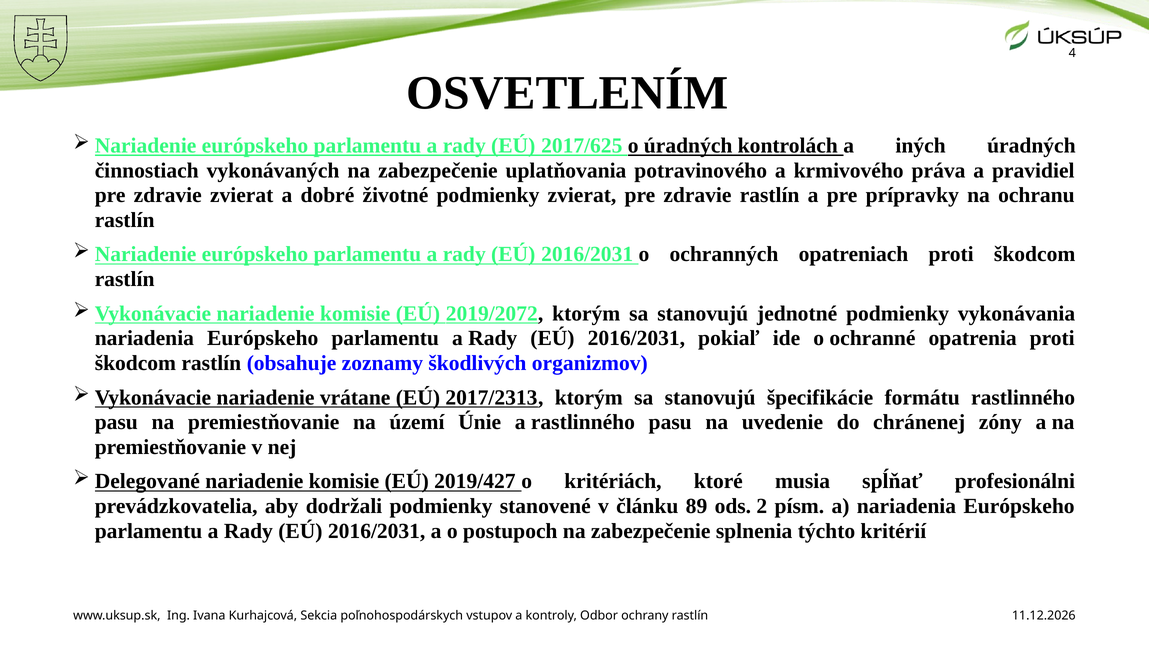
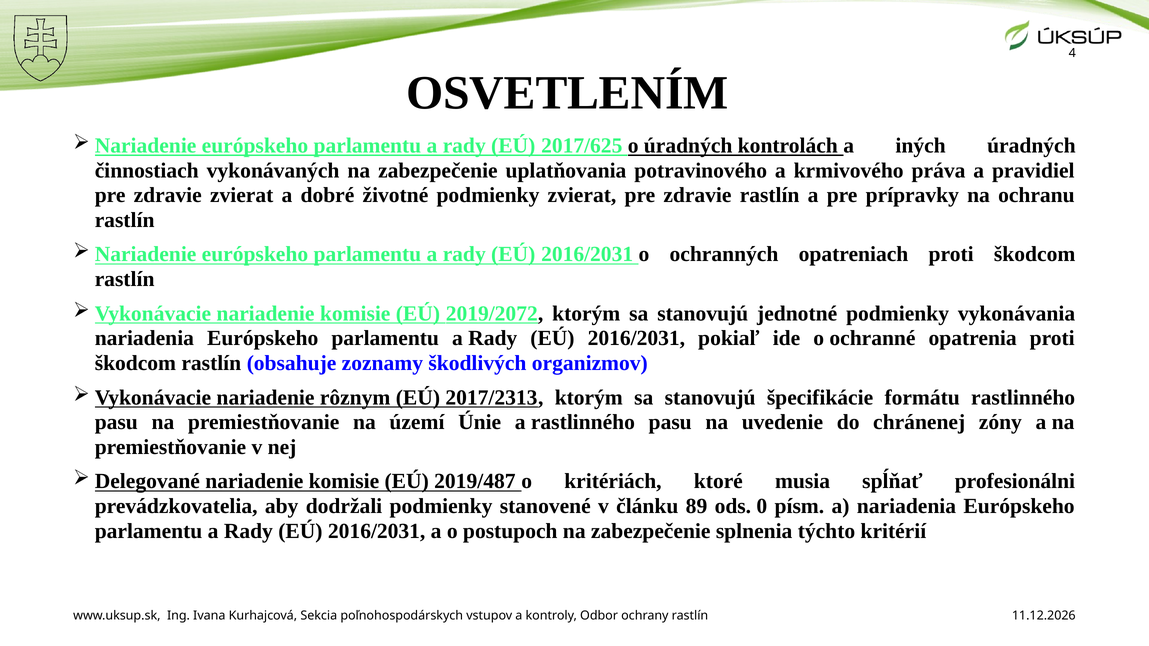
vrátane: vrátane -> rôznym
2019/427: 2019/427 -> 2019/487
2: 2 -> 0
